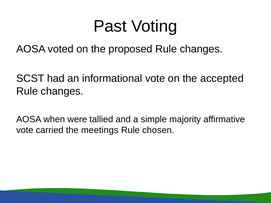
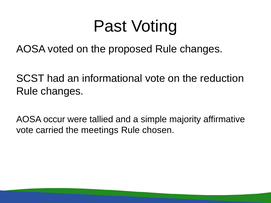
accepted: accepted -> reduction
when: when -> occur
